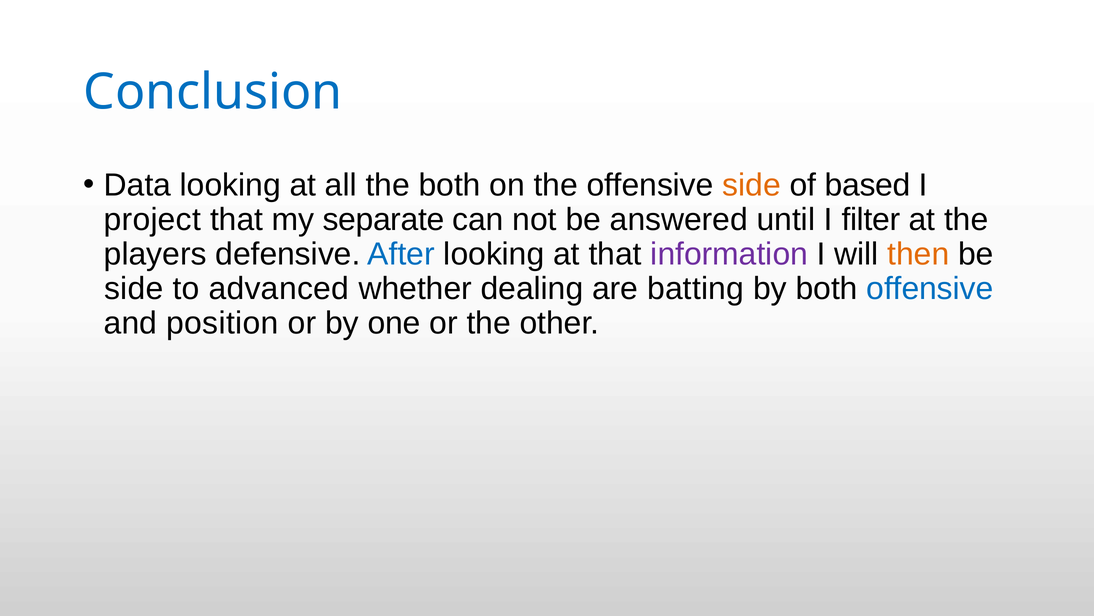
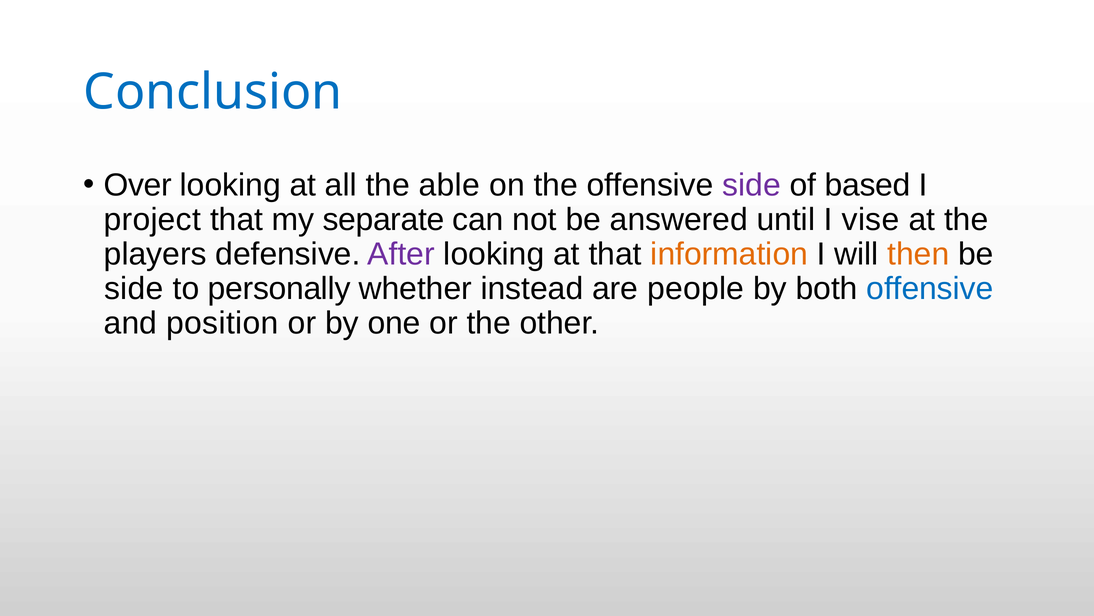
Data: Data -> Over
the both: both -> able
side at (752, 185) colour: orange -> purple
filter: filter -> vise
After colour: blue -> purple
information colour: purple -> orange
advanced: advanced -> personally
dealing: dealing -> instead
batting: batting -> people
